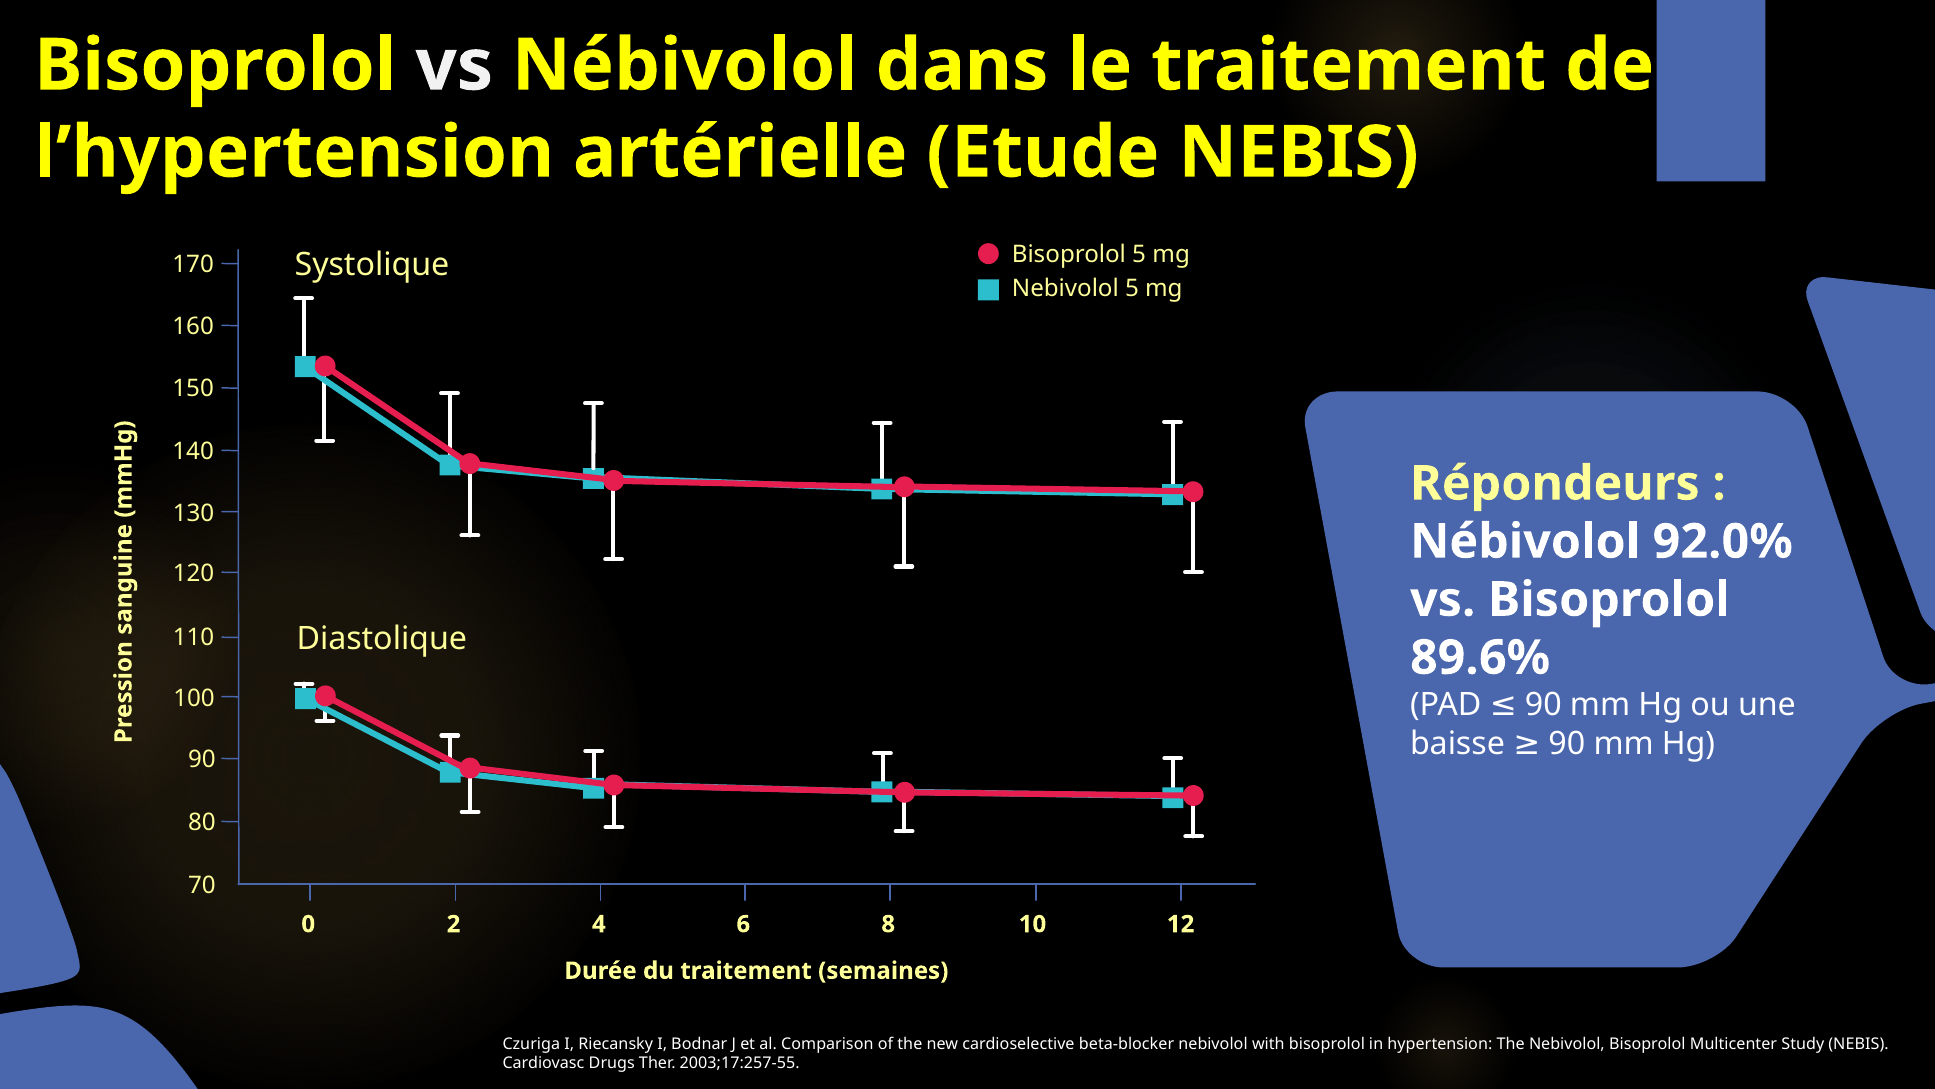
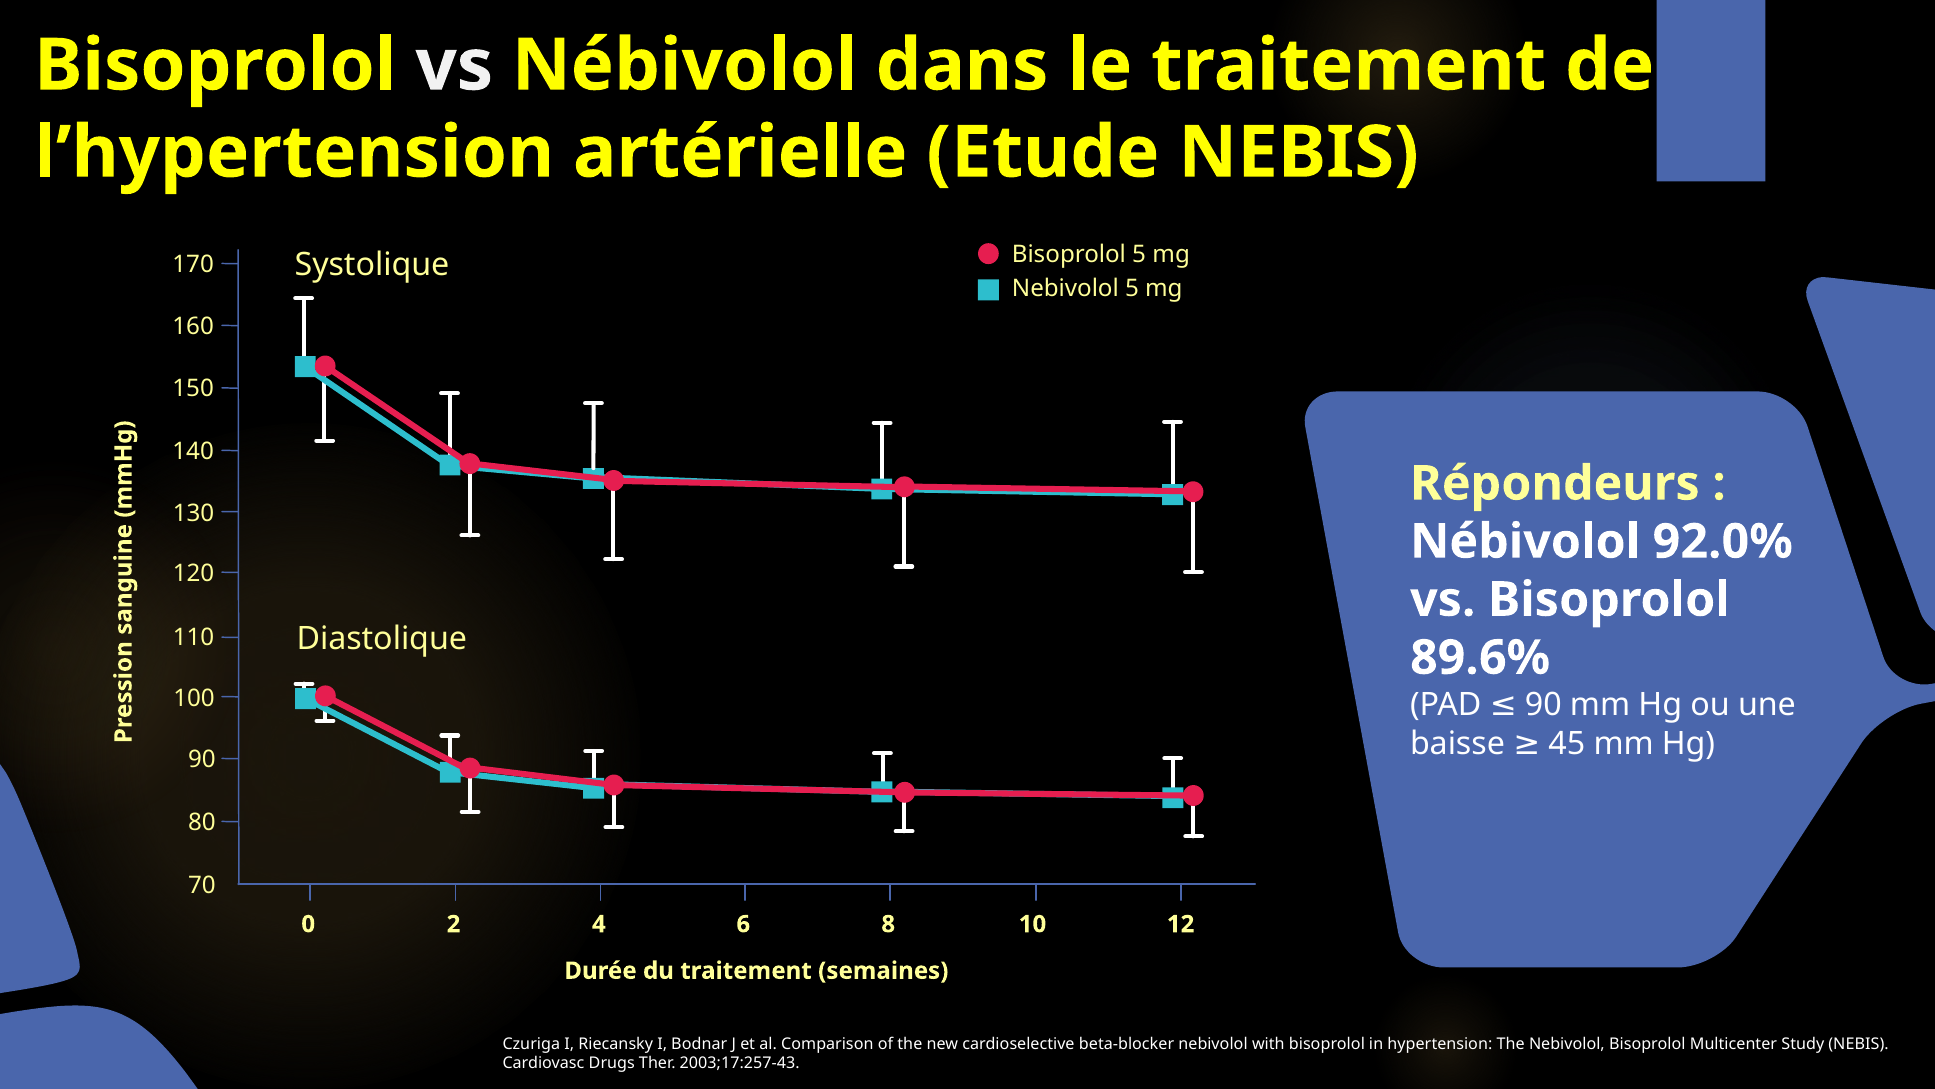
baisse 90: 90 -> 45
2003;17:257-55: 2003;17:257-55 -> 2003;17:257-43
